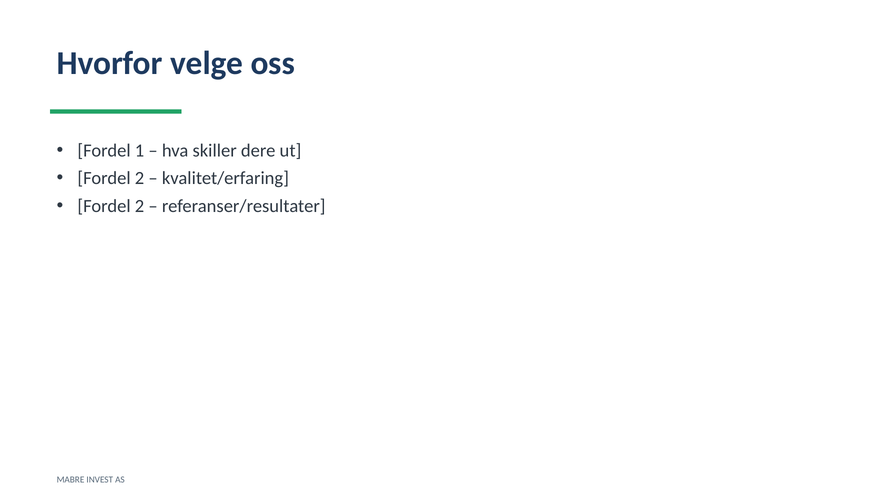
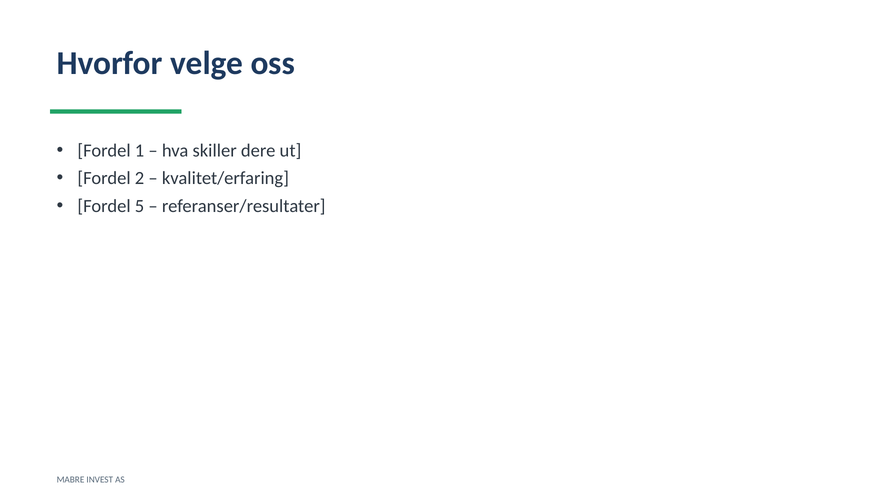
2 at (140, 206): 2 -> 5
